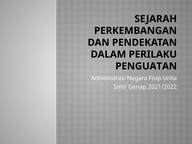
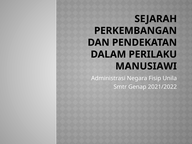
PENGUATAN: PENGUATAN -> MANUSIAWI
